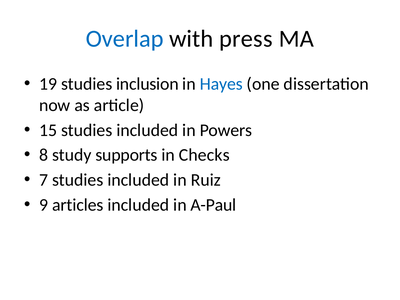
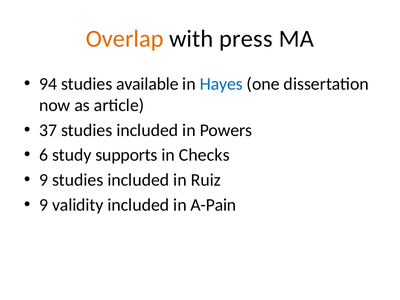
Overlap colour: blue -> orange
19: 19 -> 94
inclusion: inclusion -> available
15: 15 -> 37
8: 8 -> 6
7 at (44, 180): 7 -> 9
articles: articles -> validity
A-Paul: A-Paul -> A-Pain
